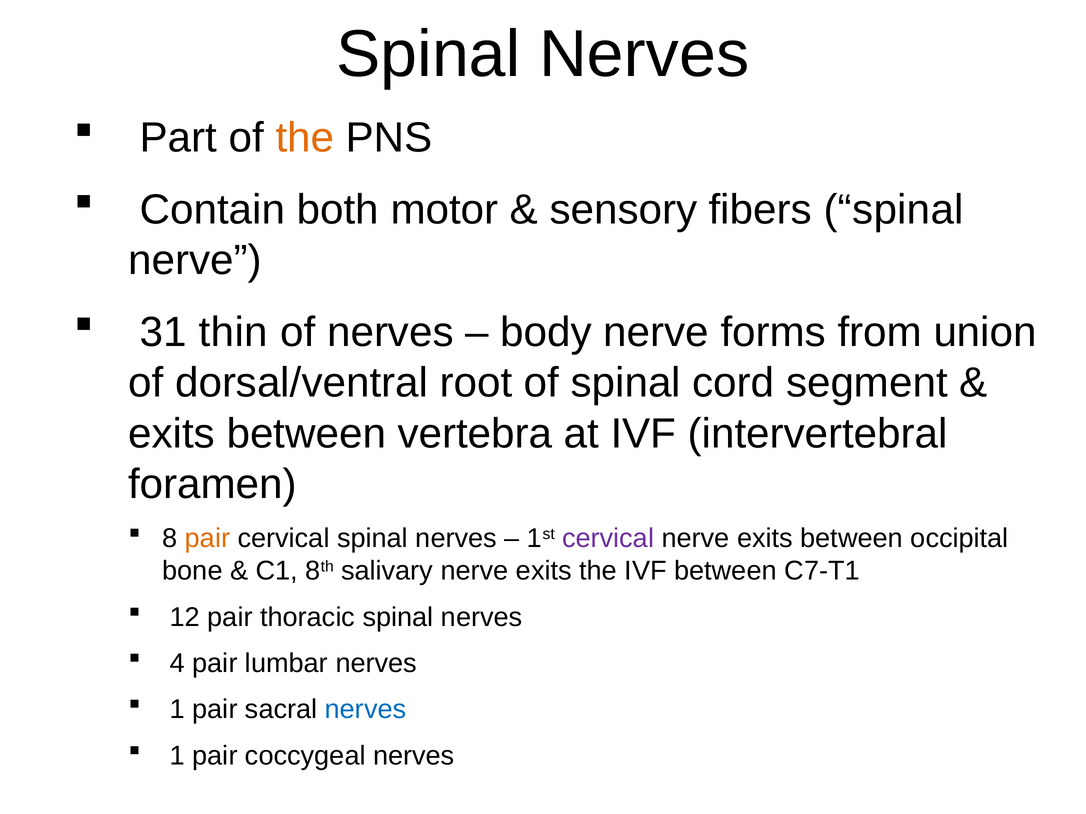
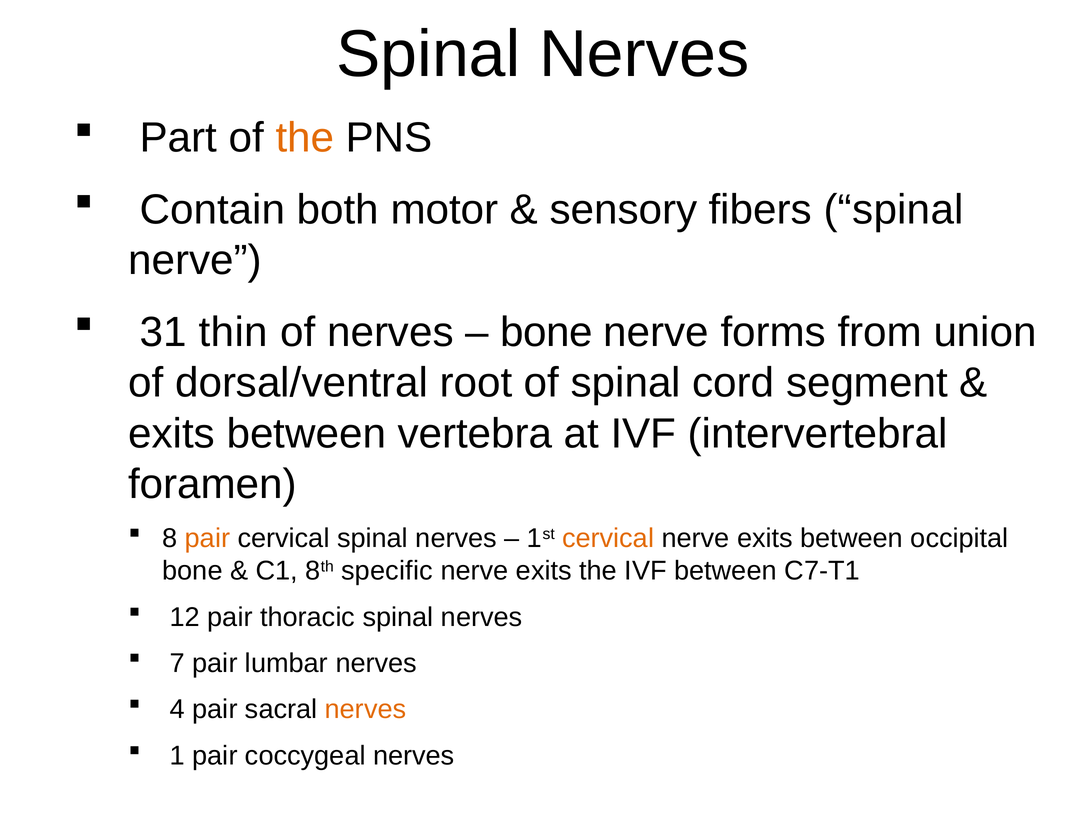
body at (546, 332): body -> bone
cervical at (608, 539) colour: purple -> orange
salivary: salivary -> specific
4: 4 -> 7
1 at (177, 710): 1 -> 4
nerves at (366, 710) colour: blue -> orange
